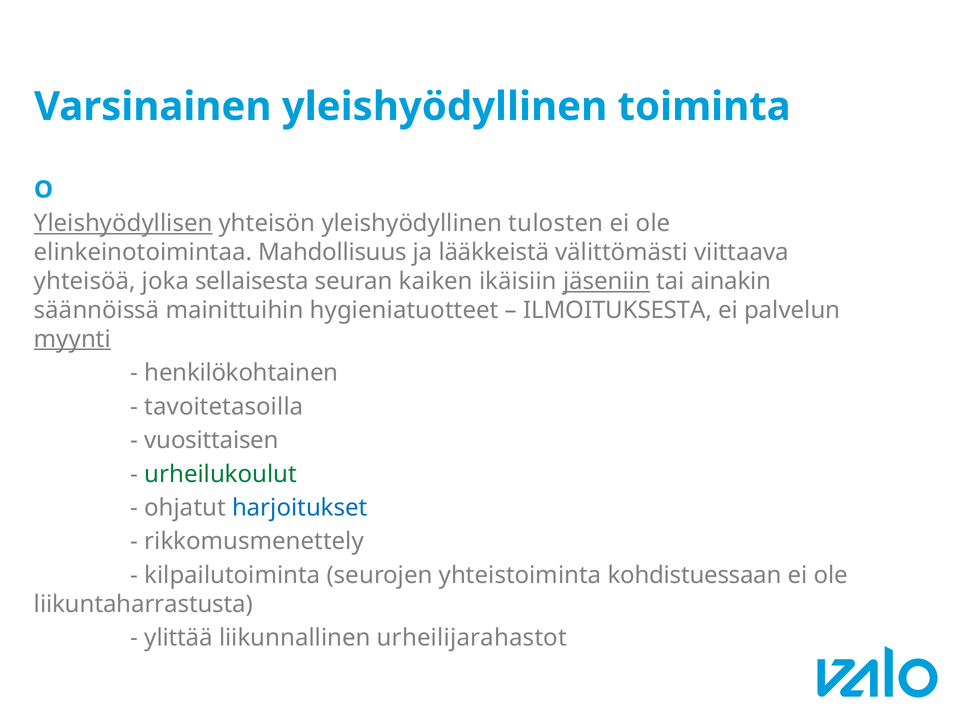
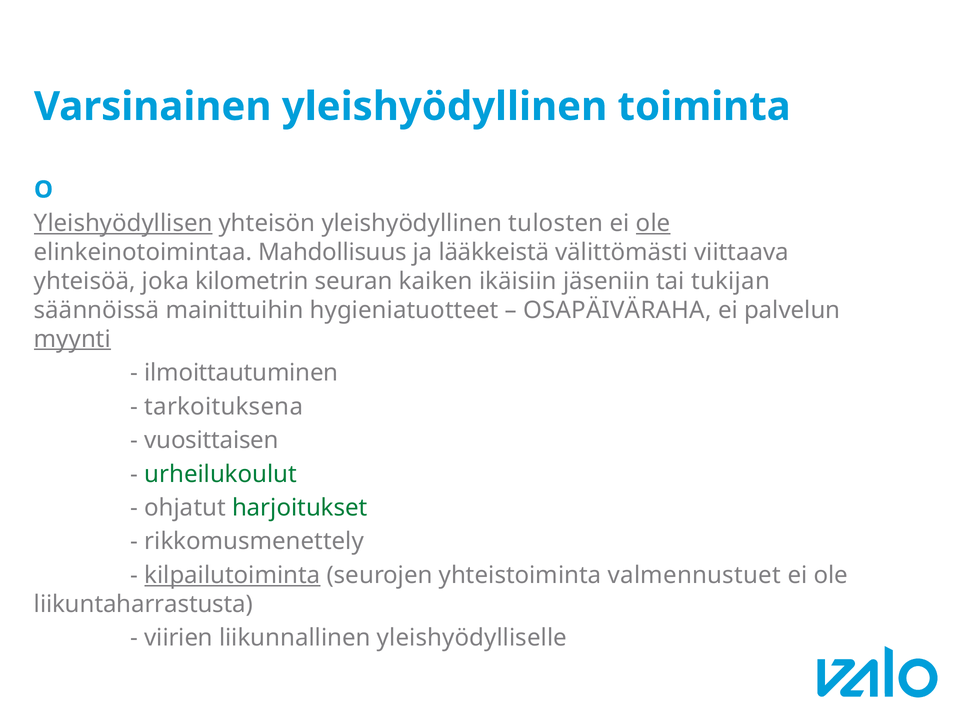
ole at (653, 223) underline: none -> present
sellaisesta: sellaisesta -> kilometrin
jäseniin underline: present -> none
ainakin: ainakin -> tukijan
ILMOITUKSESTA: ILMOITUKSESTA -> OSAPÄIVÄRAHA
henkilökohtainen: henkilökohtainen -> ilmoittautuminen
tavoitetasoilla: tavoitetasoilla -> tarkoituksena
harjoitukset colour: blue -> green
kilpailutoiminta underline: none -> present
kohdistuessaan: kohdistuessaan -> valmennustuet
ylittää: ylittää -> viirien
urheilijarahastot: urheilijarahastot -> yleishyödylliselle
